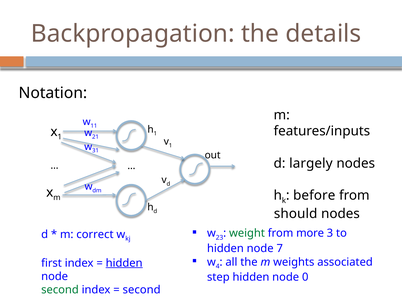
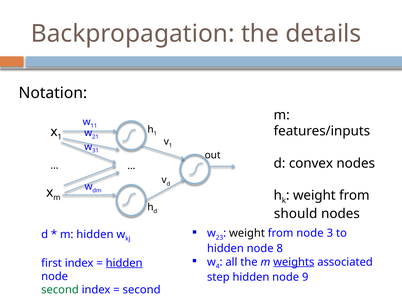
largely: largely -> convex
before at (314, 195): before -> weight
weight at (247, 233) colour: green -> black
from more: more -> node
m correct: correct -> hidden
7: 7 -> 8
weights underline: none -> present
0: 0 -> 9
